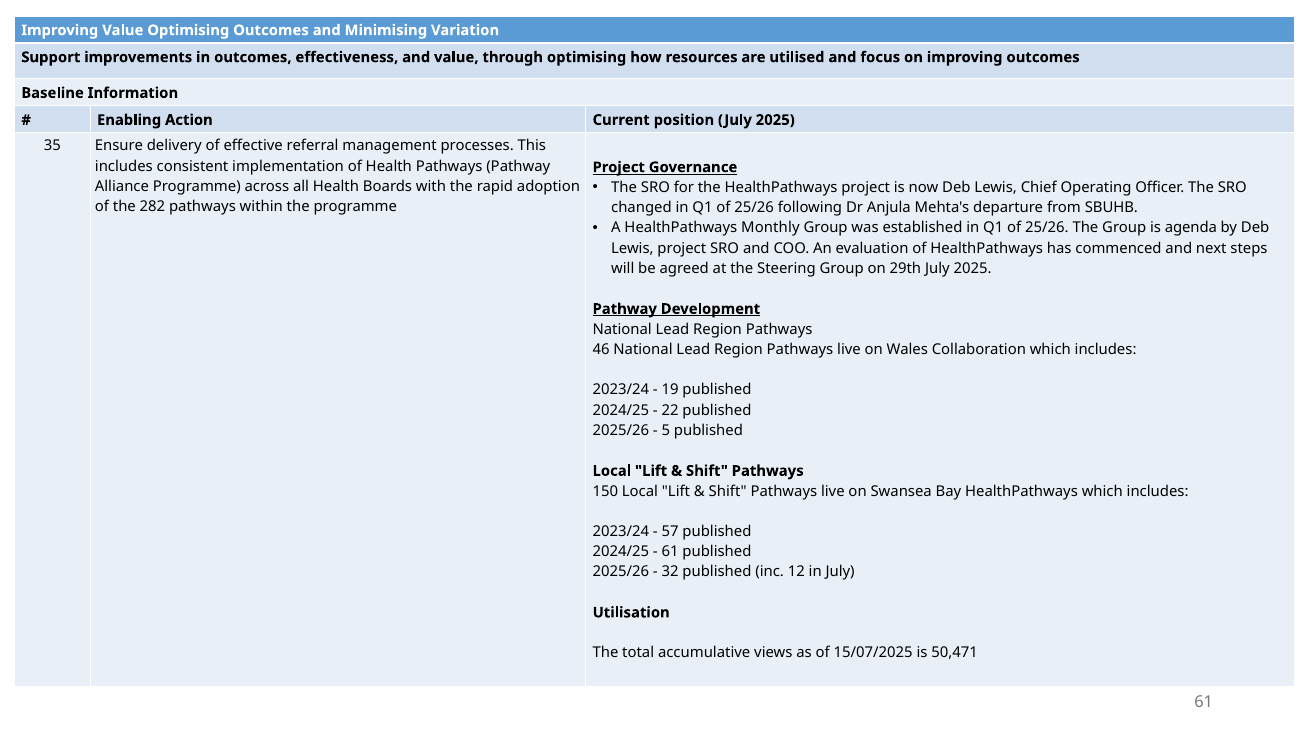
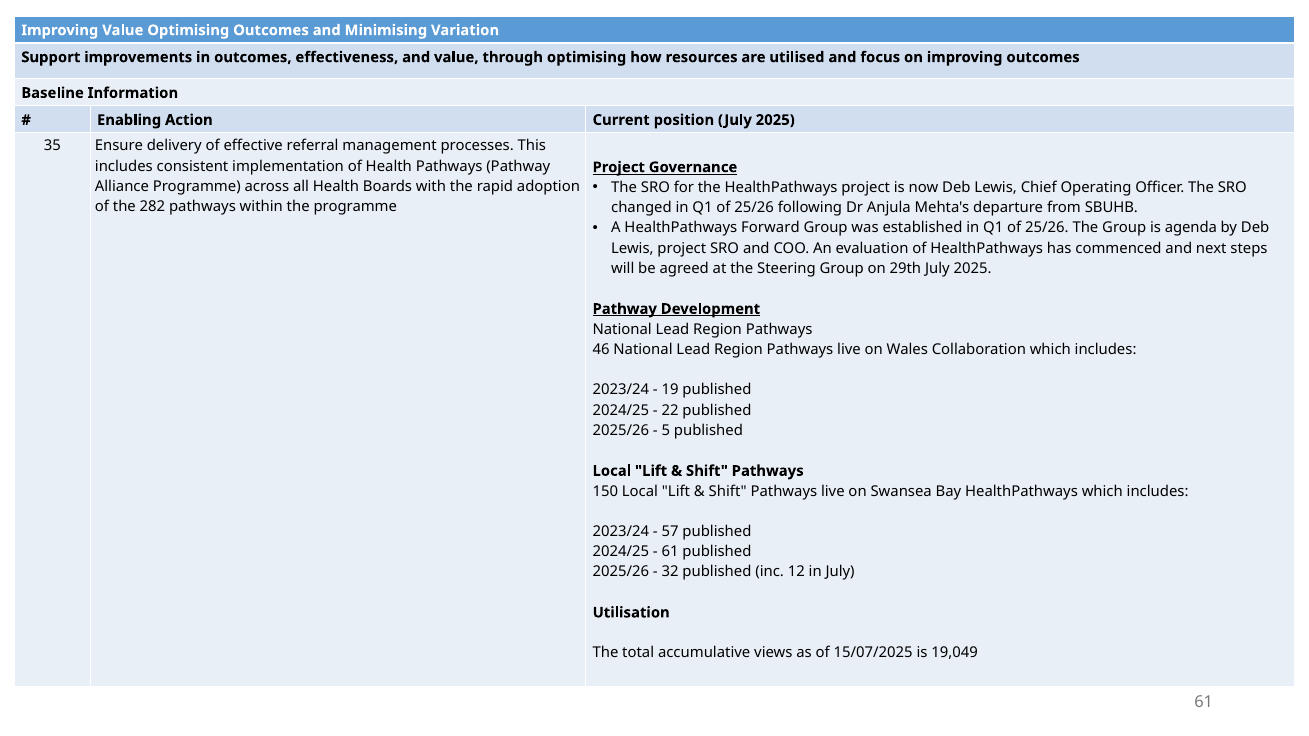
Monthly: Monthly -> Forward
50,471: 50,471 -> 19,049
